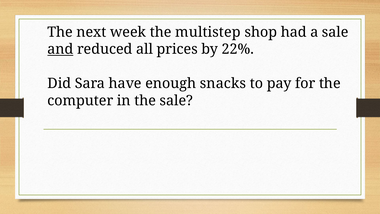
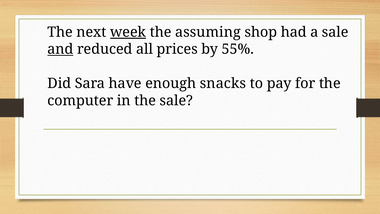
week underline: none -> present
multistep: multistep -> assuming
22%: 22% -> 55%
